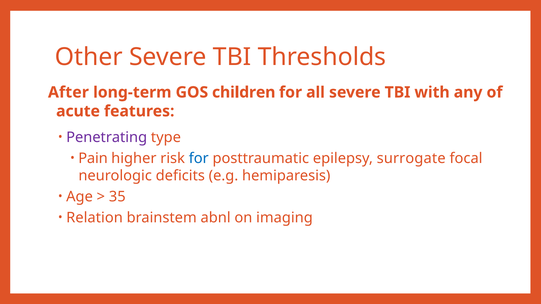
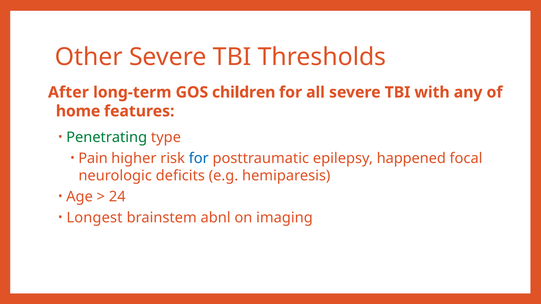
acute: acute -> home
Penetrating colour: purple -> green
surrogate: surrogate -> happened
35: 35 -> 24
Relation: Relation -> Longest
